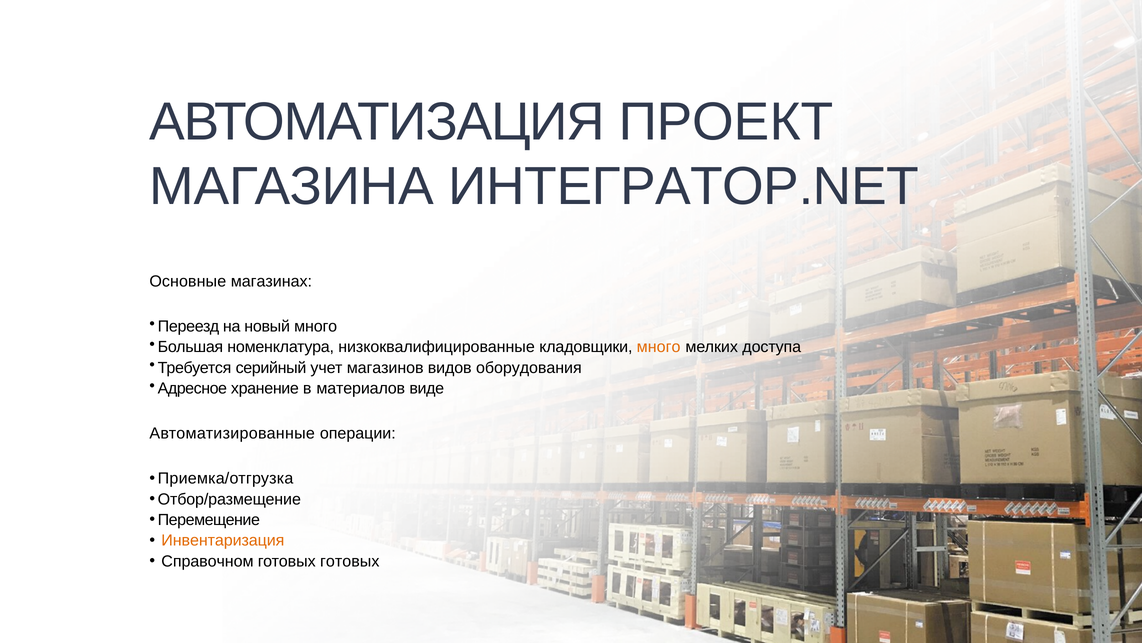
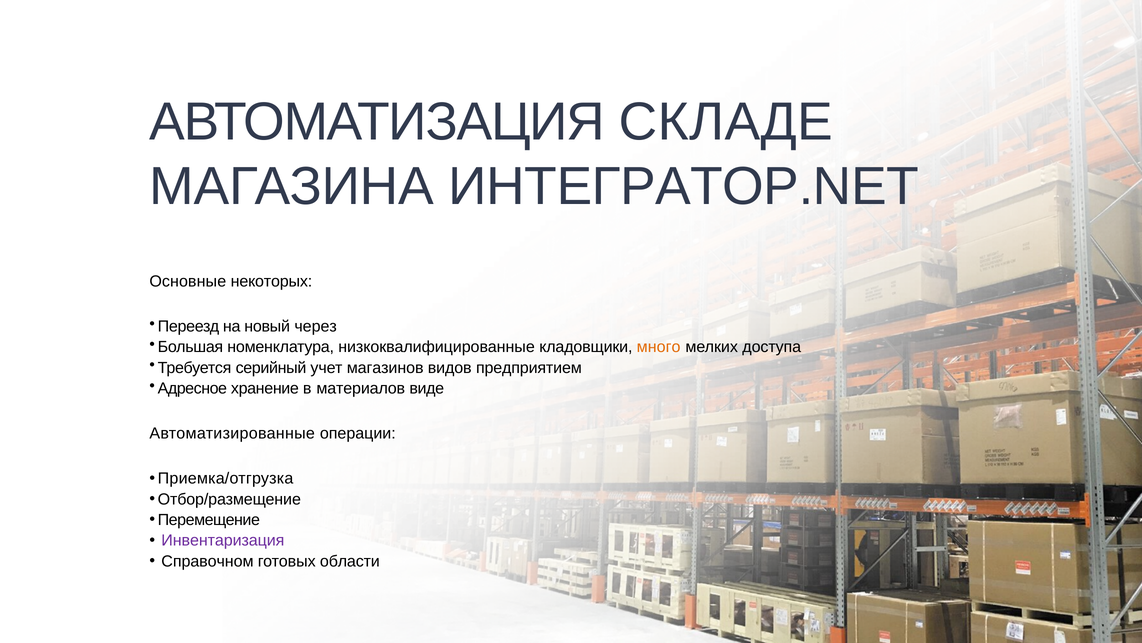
ПРОЕКТ: ПРОЕКТ -> СКЛАДЕ
магазинах: магазинах -> некоторых
новый много: много -> через
оборудования: оборудования -> предприятием
Инвентаризация colour: orange -> purple
готовых готовых: готовых -> области
